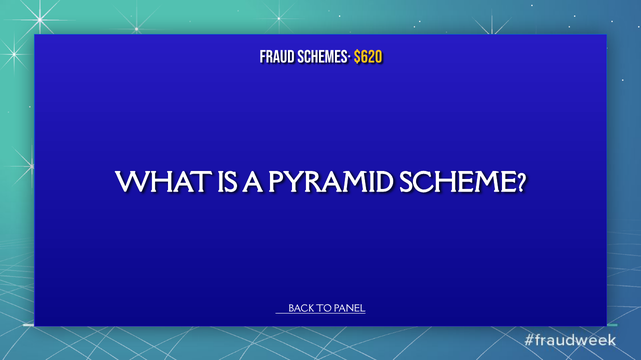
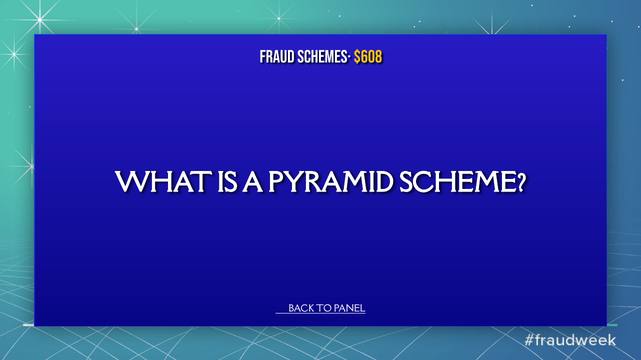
$620: $620 -> $608
